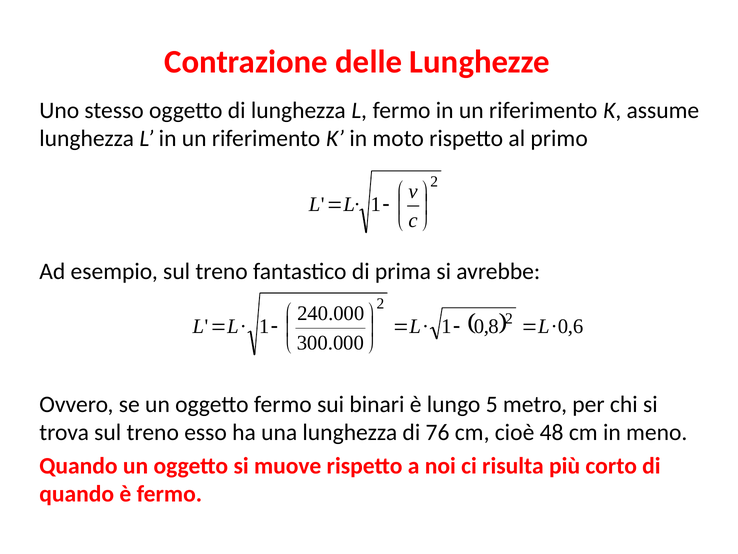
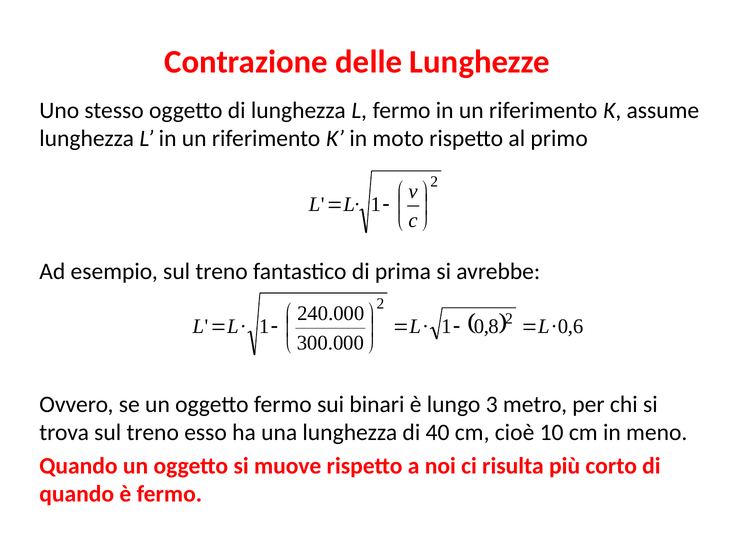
5: 5 -> 3
76: 76 -> 40
48: 48 -> 10
